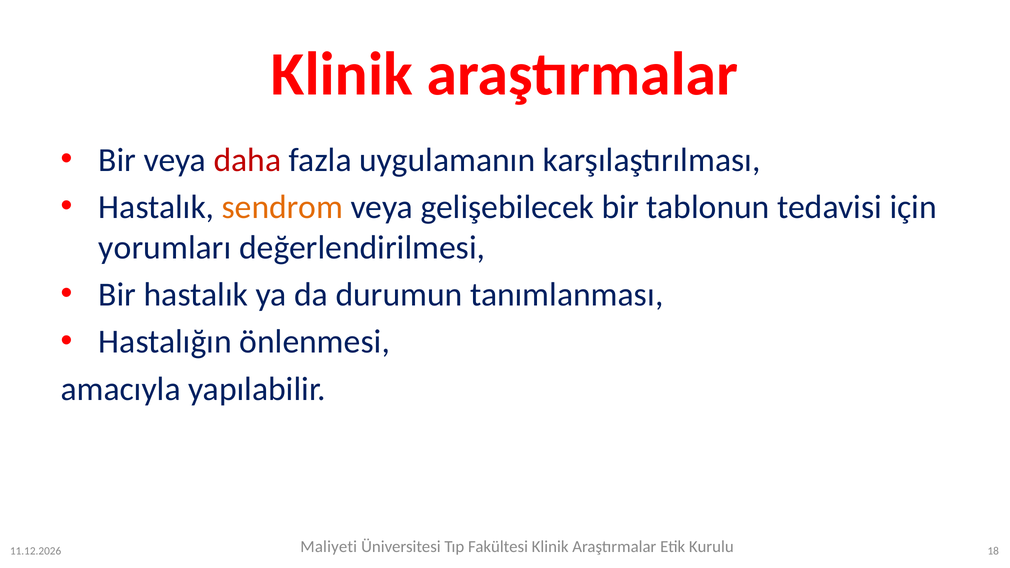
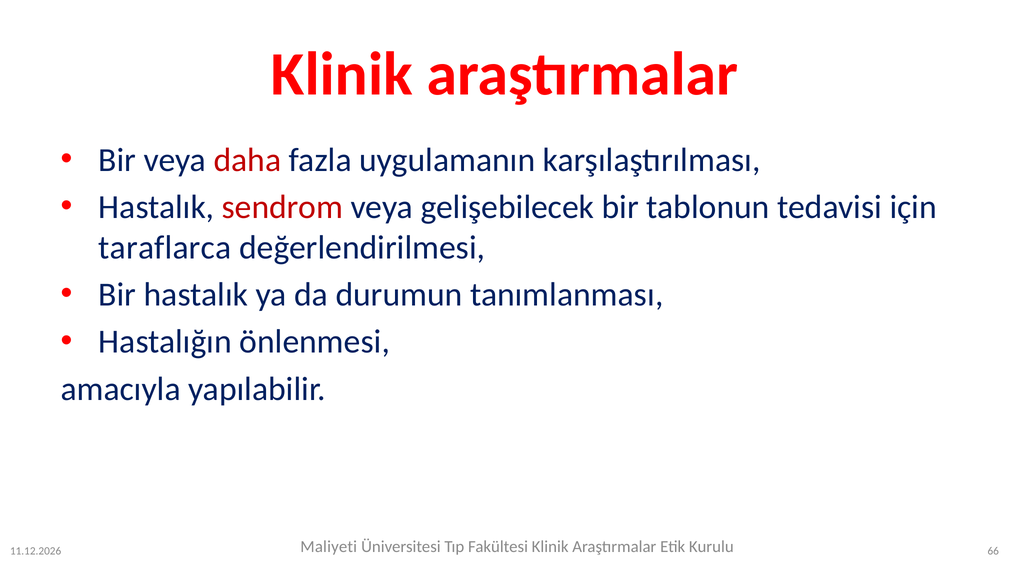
sendrom colour: orange -> red
yorumları: yorumları -> taraflarca
18: 18 -> 66
